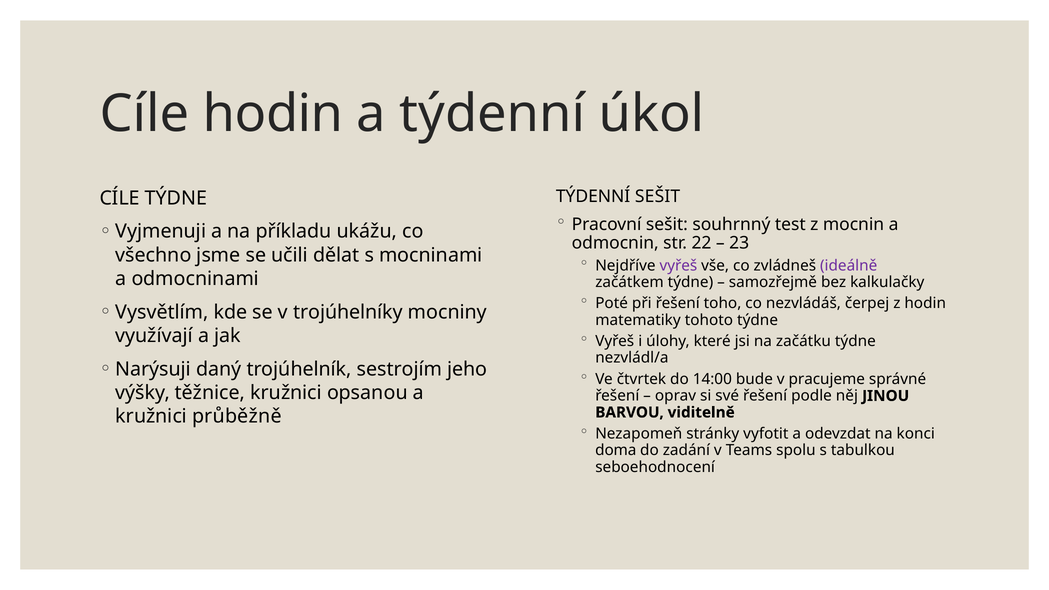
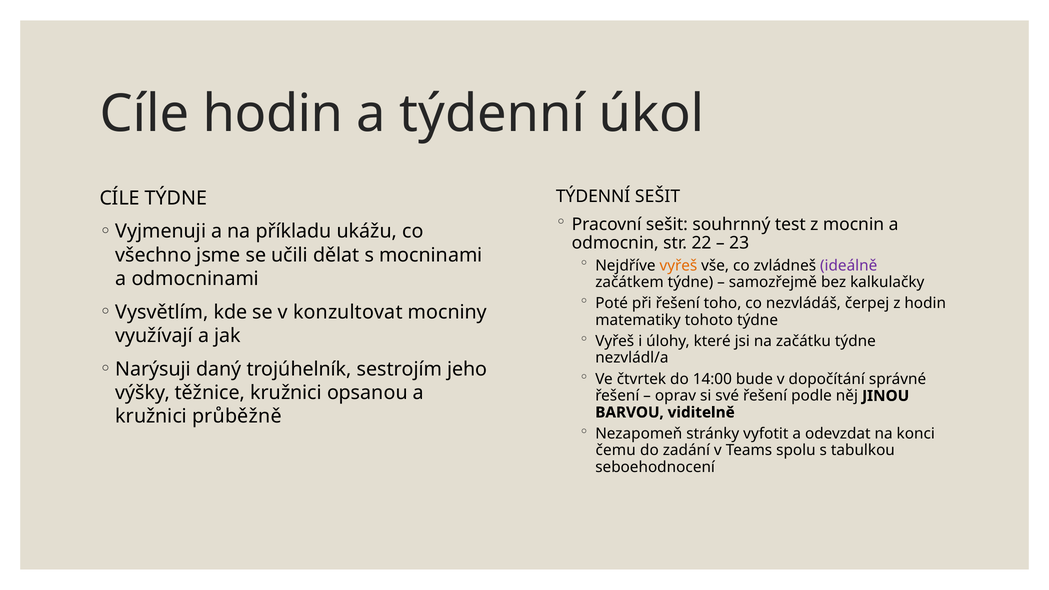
vyřeš at (678, 265) colour: purple -> orange
trojúhelníky: trojúhelníky -> konzultovat
pracujeme: pracujeme -> dopočítání
doma: doma -> čemu
